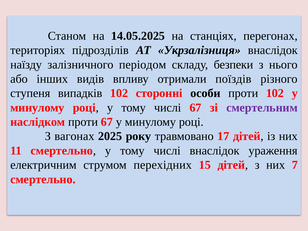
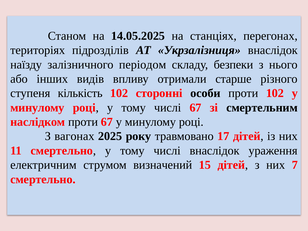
поїздів: поїздів -> старше
випадків: випадків -> кількість
смертельним colour: purple -> black
перехідних: перехідних -> визначений
